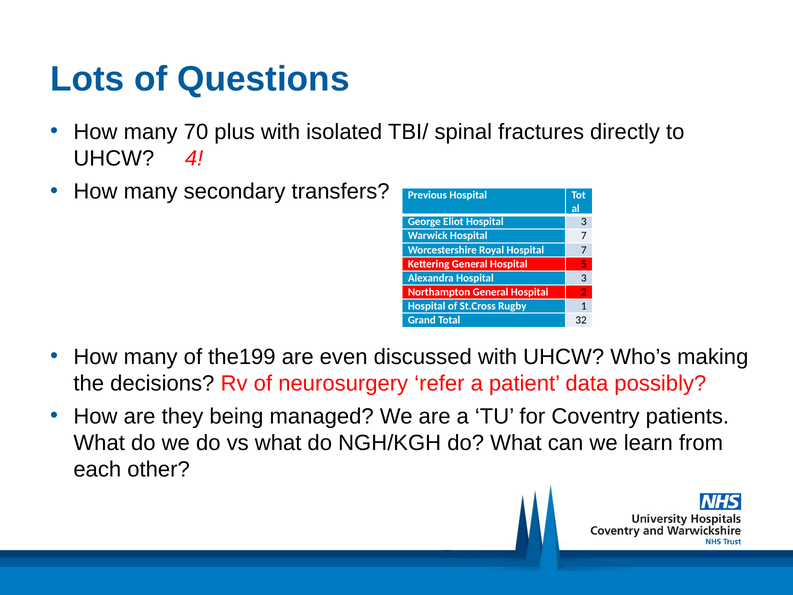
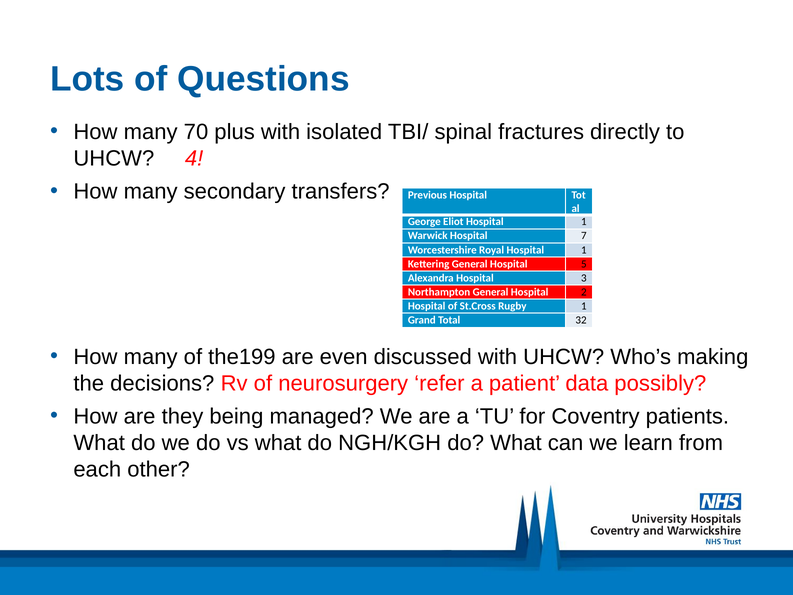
Eliot Hospital 3: 3 -> 1
Royal Hospital 7: 7 -> 1
